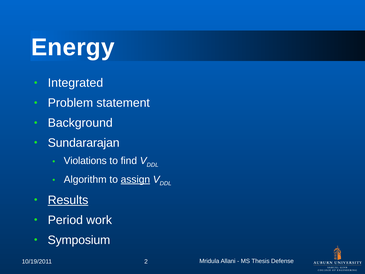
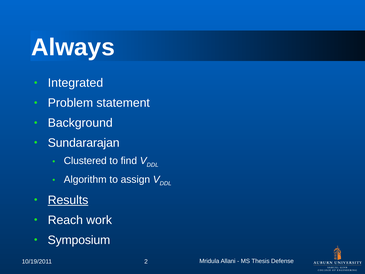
Energy: Energy -> Always
Violations: Violations -> Clustered
assign underline: present -> none
Period: Period -> Reach
